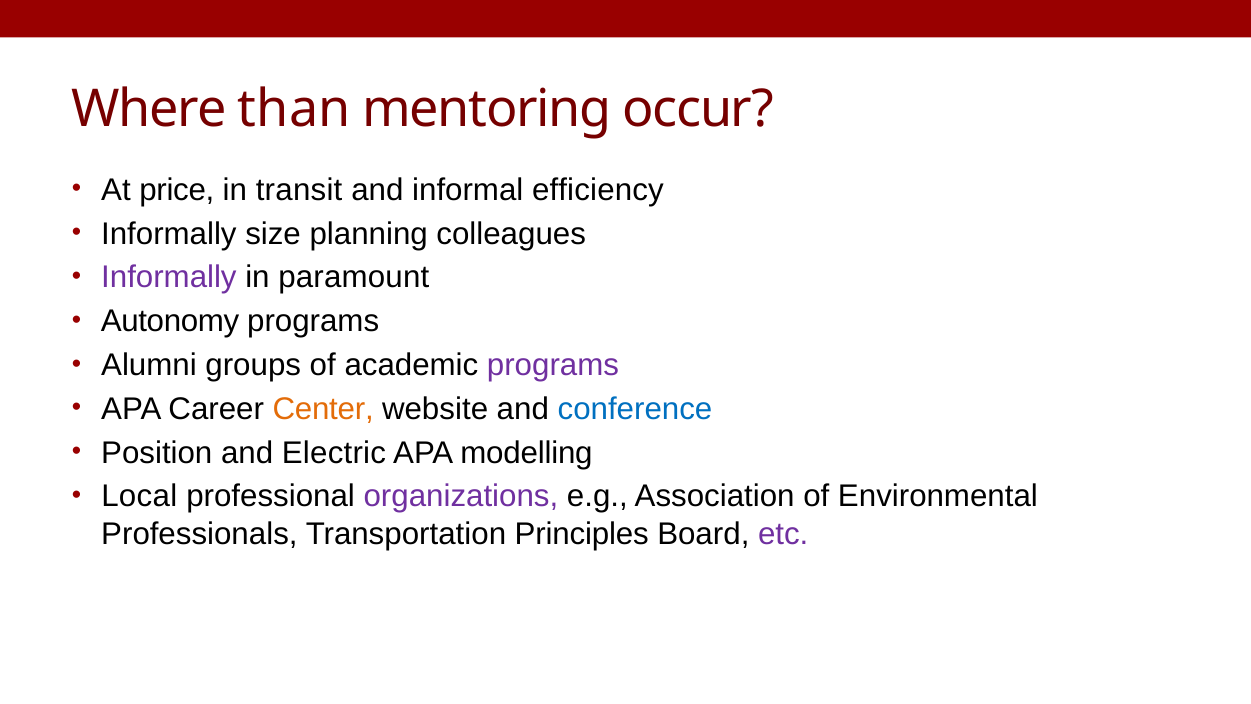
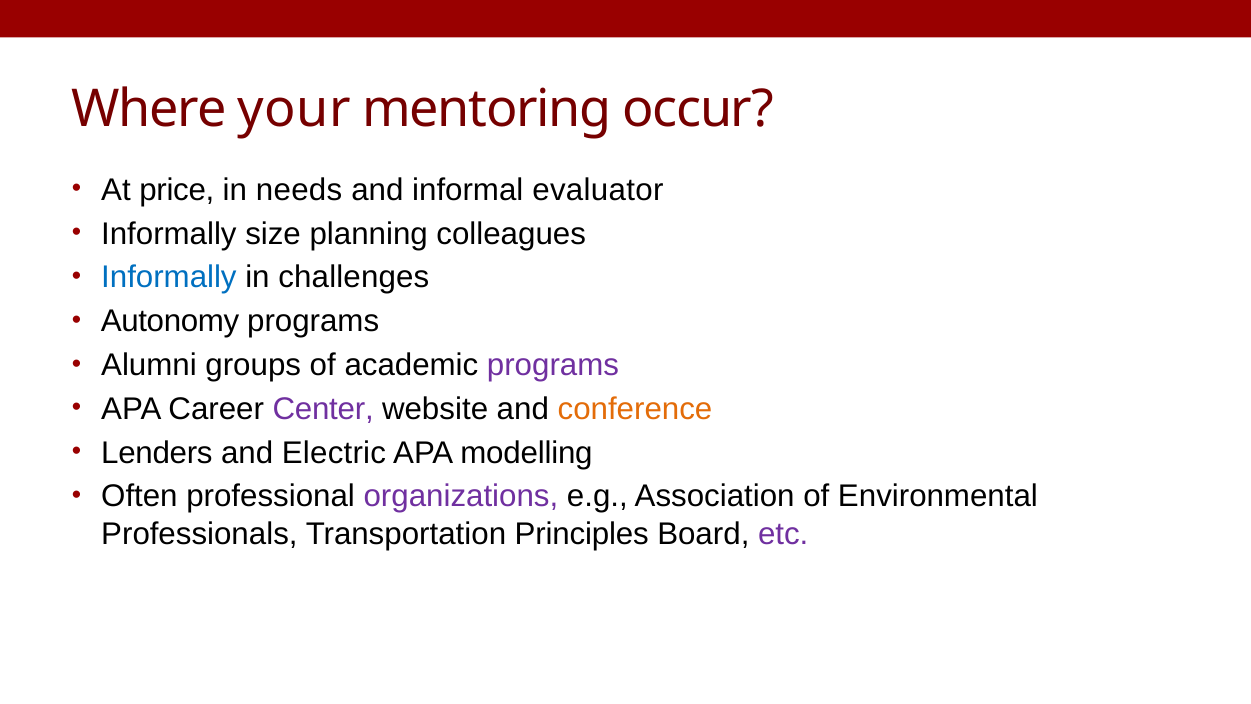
than: than -> your
transit: transit -> needs
efficiency: efficiency -> evaluator
Informally at (169, 277) colour: purple -> blue
paramount: paramount -> challenges
Center colour: orange -> purple
conference colour: blue -> orange
Position: Position -> Lenders
Local: Local -> Often
